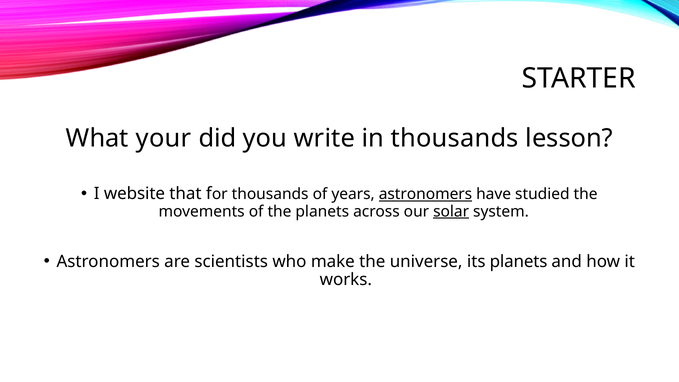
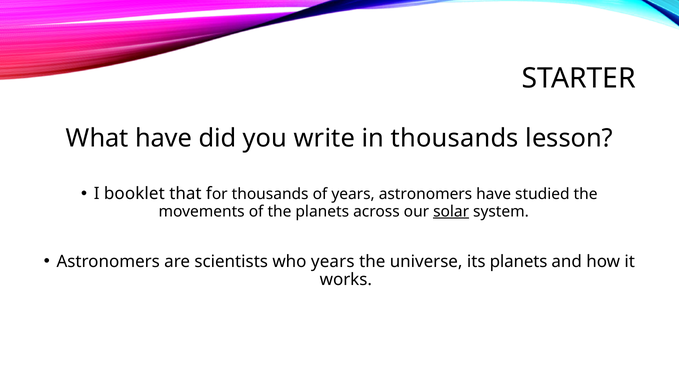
What your: your -> have
website: website -> booklet
astronomers at (425, 194) underline: present -> none
who make: make -> years
